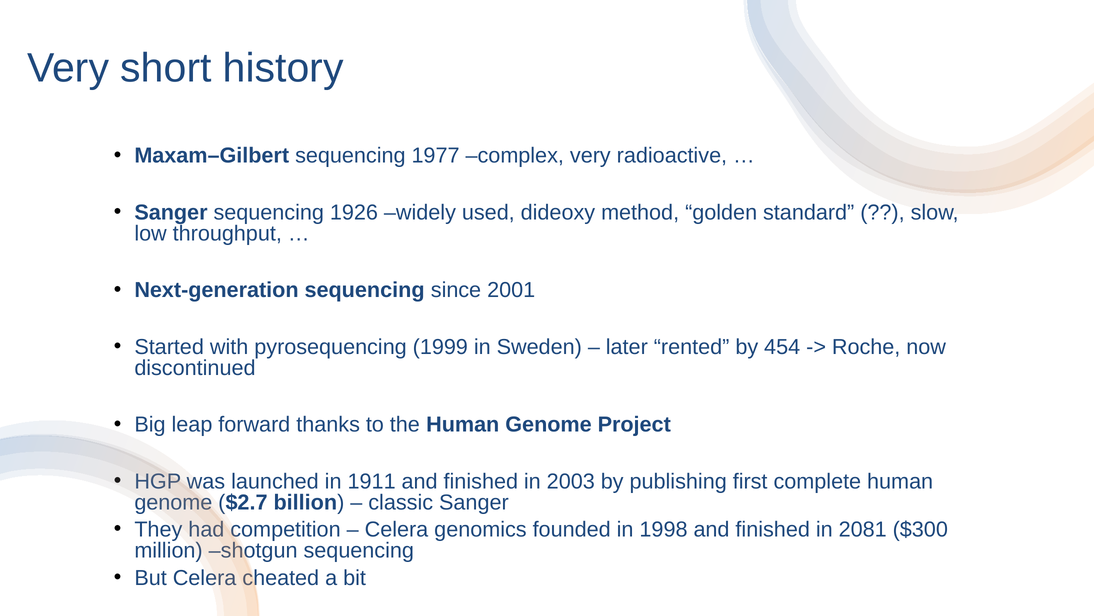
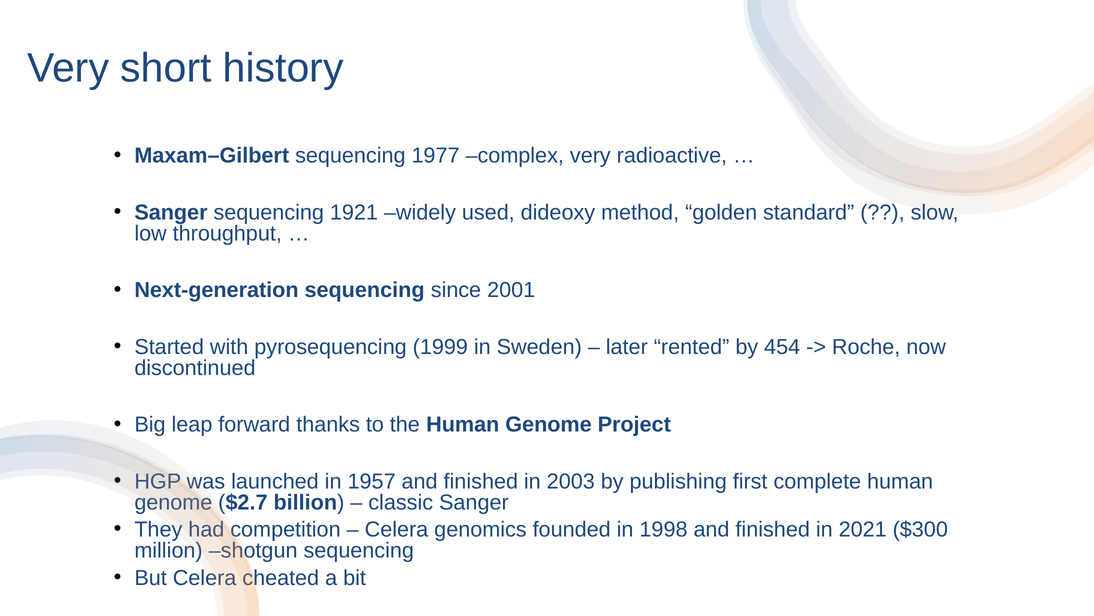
1926: 1926 -> 1921
1911: 1911 -> 1957
2081: 2081 -> 2021
